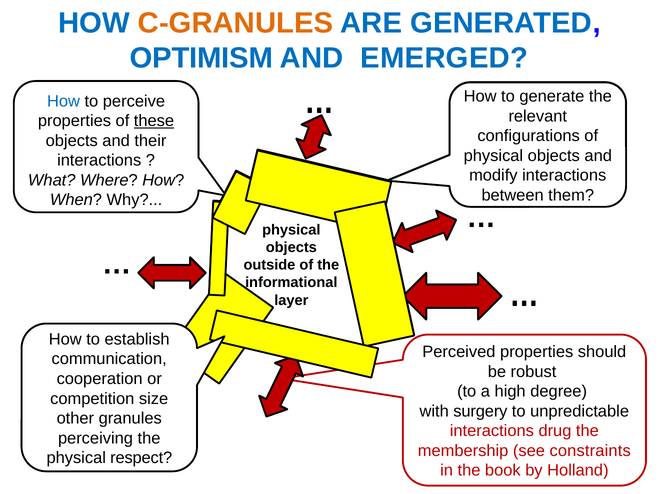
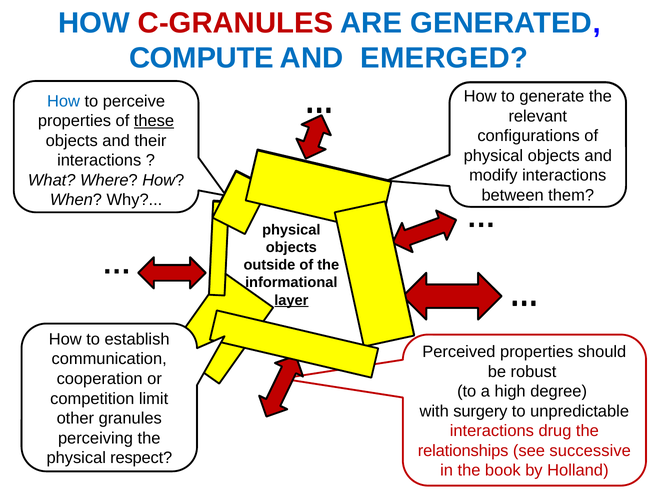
C-GRANULES colour: orange -> red
OPTIMISM: OPTIMISM -> COMPUTE
layer underline: none -> present
size: size -> limit
membership: membership -> relationships
constraints: constraints -> successive
